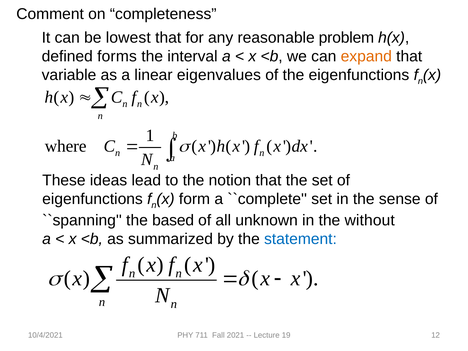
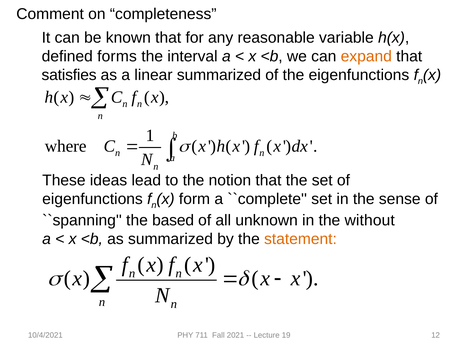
lowest: lowest -> known
problem: problem -> variable
variable: variable -> satisfies
linear eigenvalues: eigenvalues -> summarized
statement colour: blue -> orange
